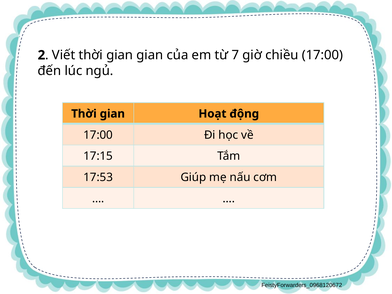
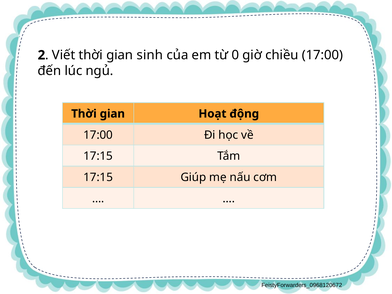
gian gian: gian -> sinh
7: 7 -> 0
17:53 at (98, 177): 17:53 -> 17:15
